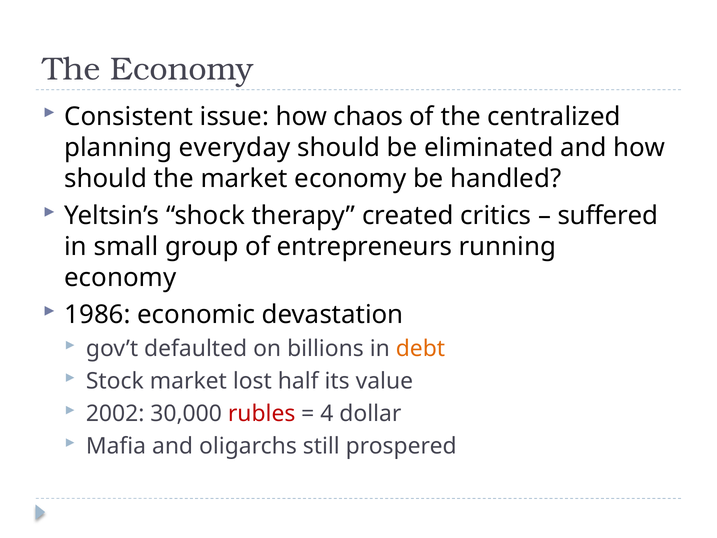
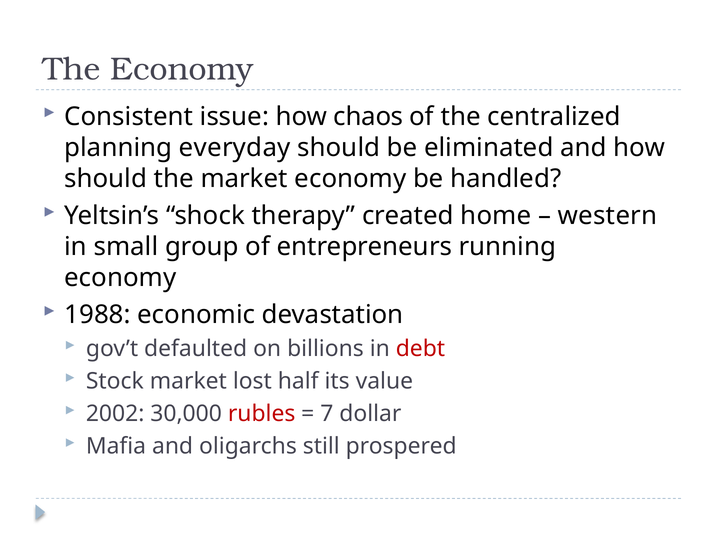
critics: critics -> home
suffered: suffered -> western
1986: 1986 -> 1988
debt colour: orange -> red
4: 4 -> 7
